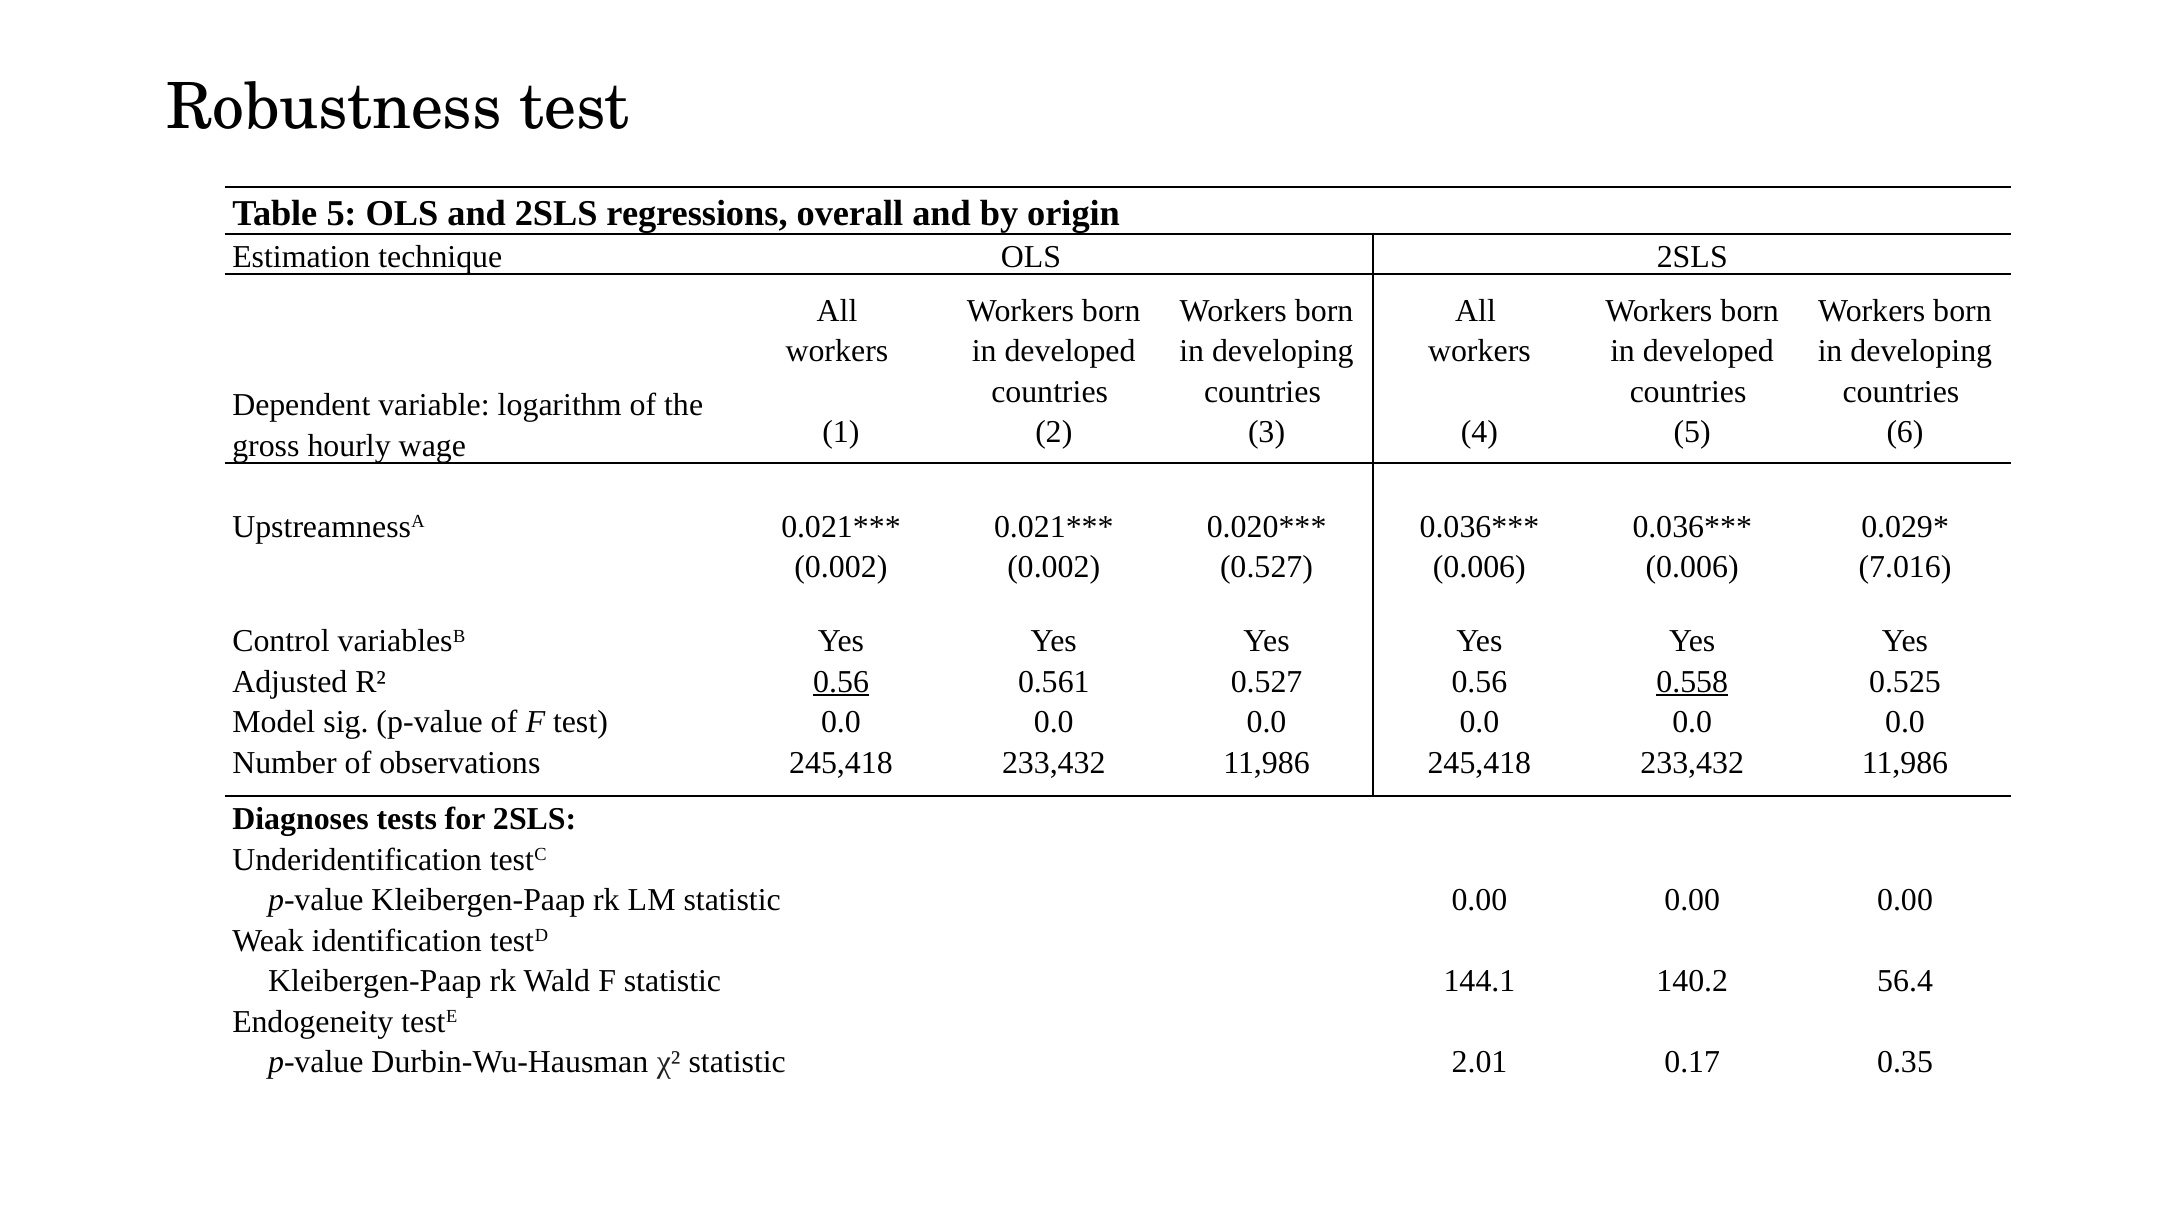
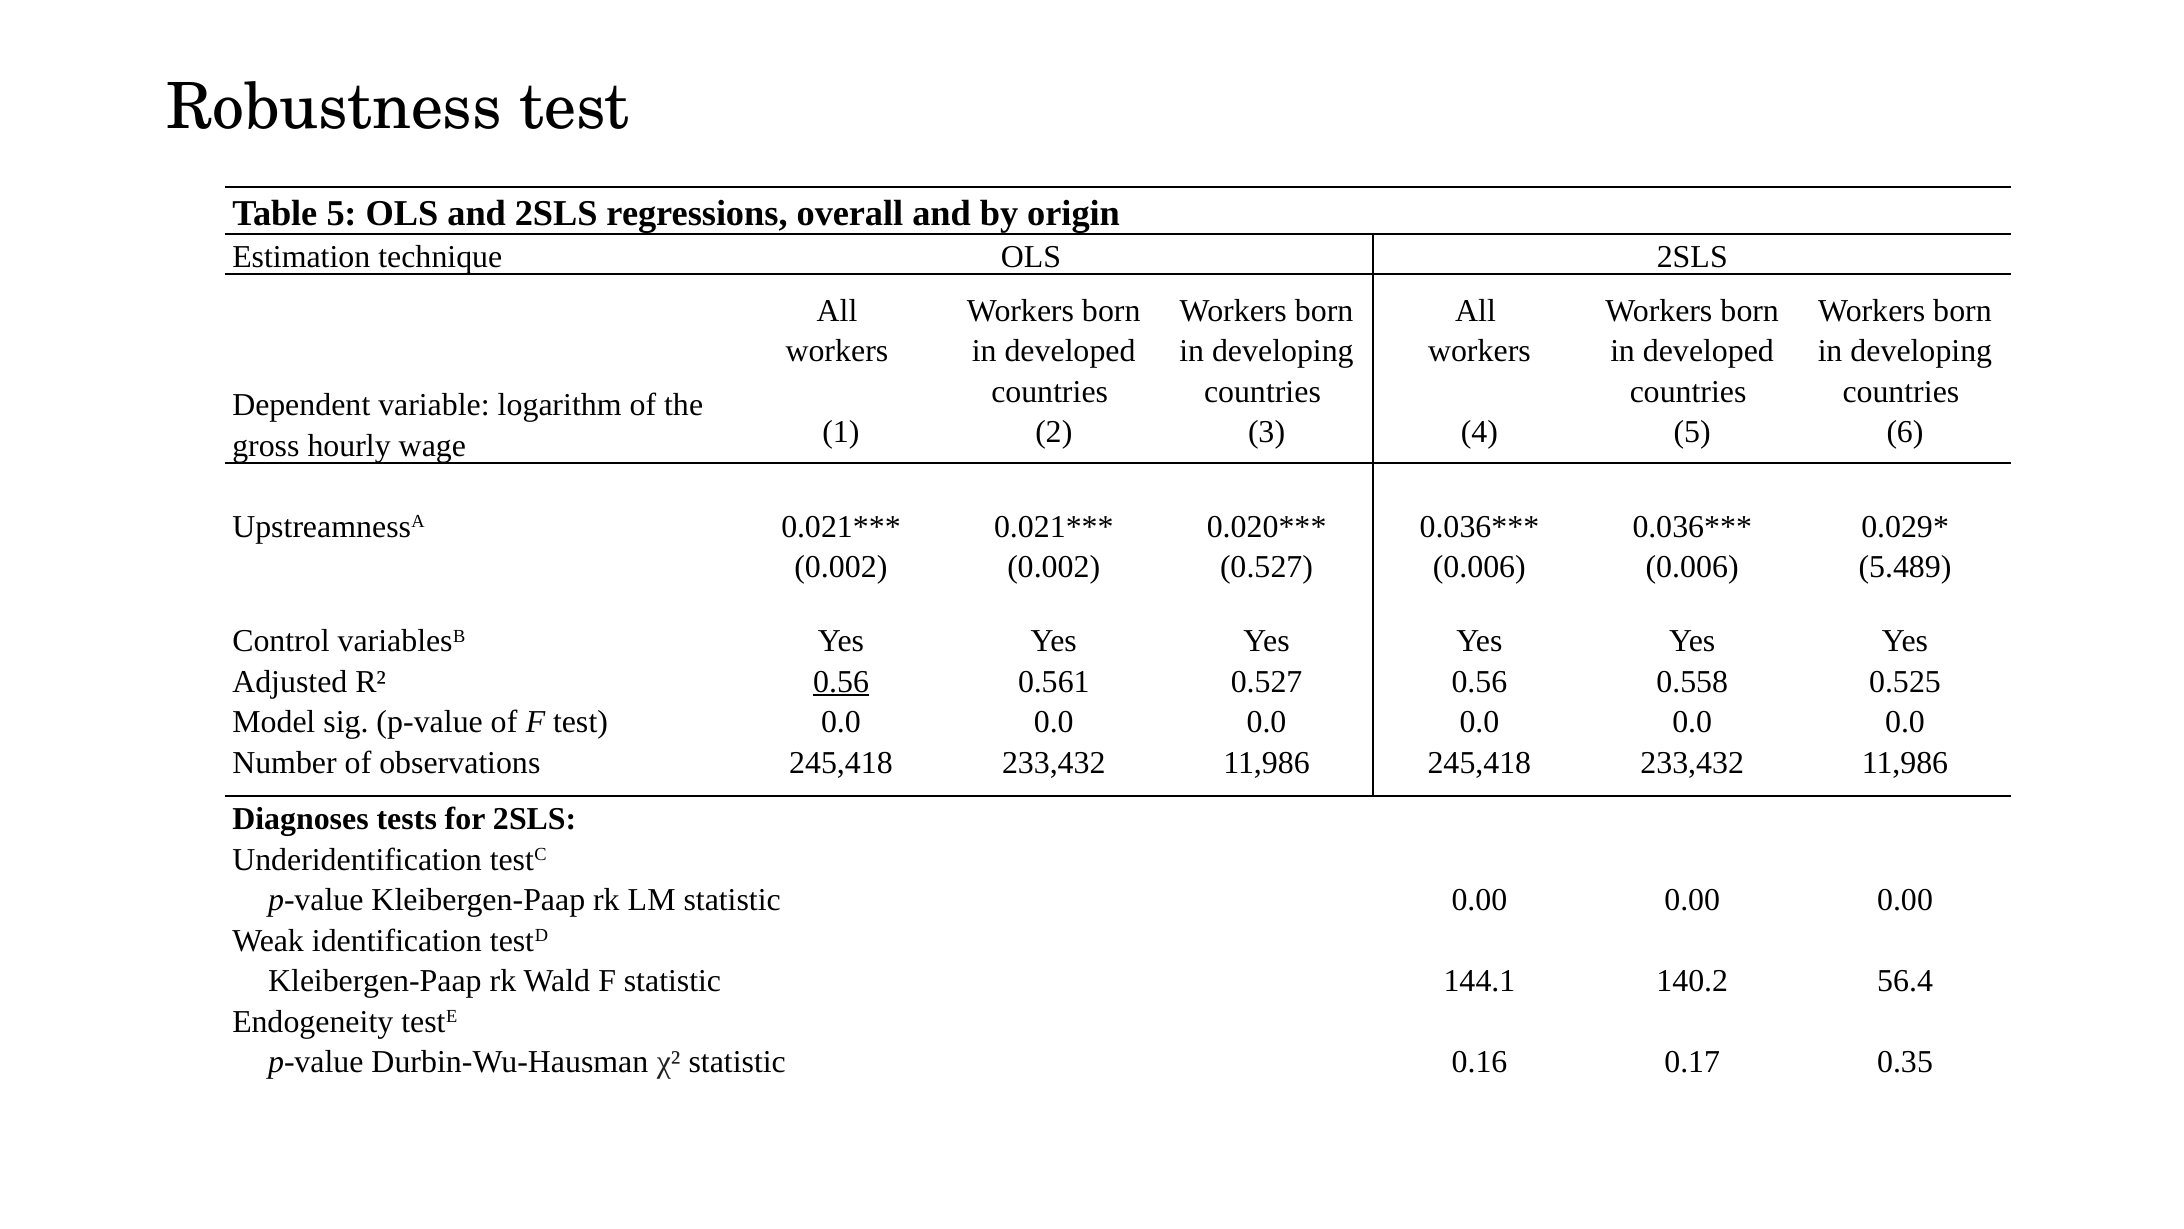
7.016: 7.016 -> 5.489
0.558 underline: present -> none
2.01: 2.01 -> 0.16
